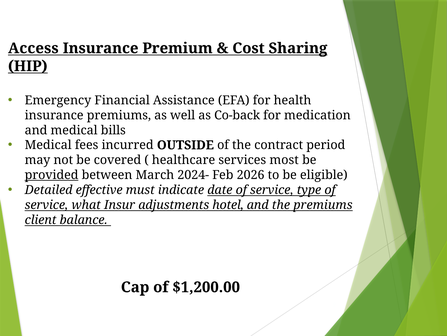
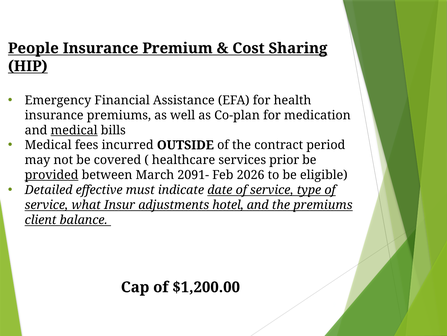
Access: Access -> People
Co-back: Co-back -> Co-plan
medical at (74, 130) underline: none -> present
most: most -> prior
2024-: 2024- -> 2091-
